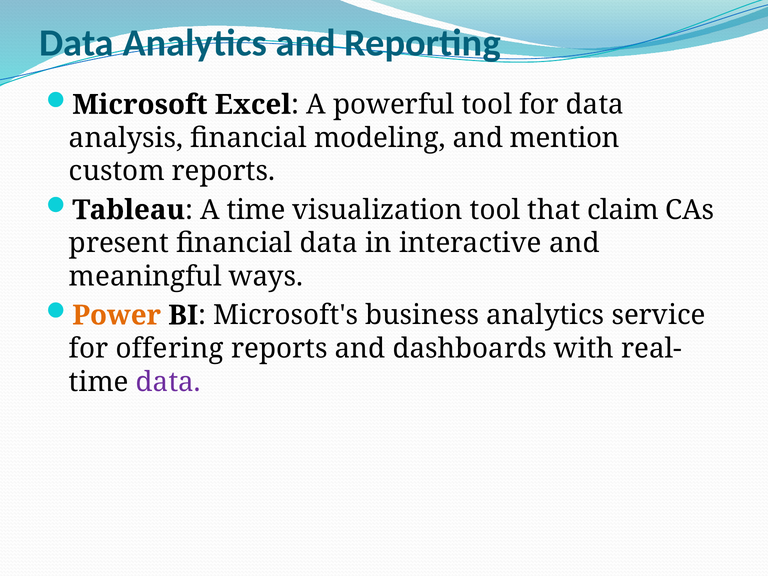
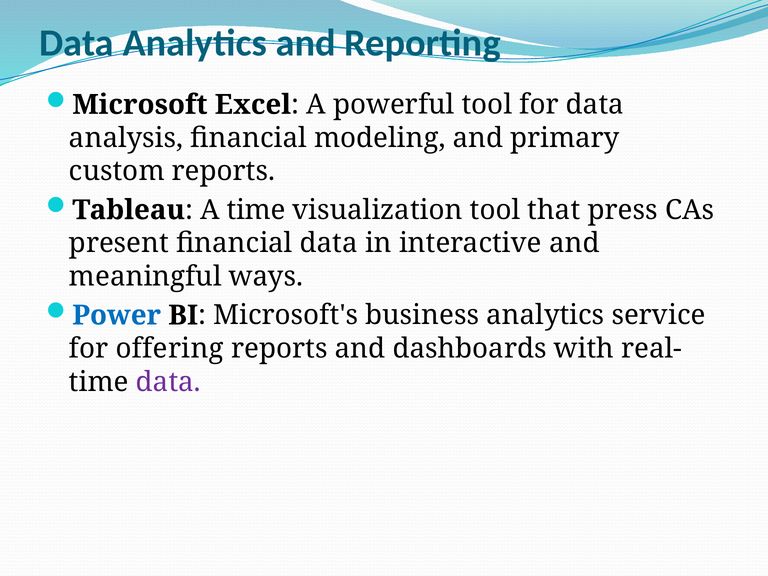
mention: mention -> primary
claim: claim -> press
Power colour: orange -> blue
